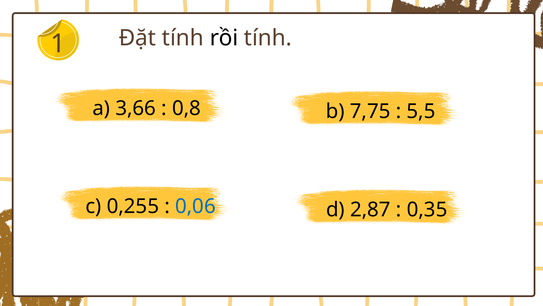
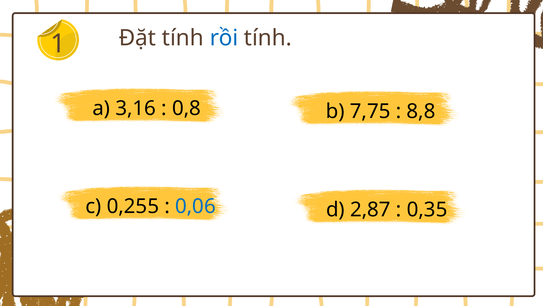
rồi colour: black -> blue
3,66: 3,66 -> 3,16
5,5: 5,5 -> 8,8
